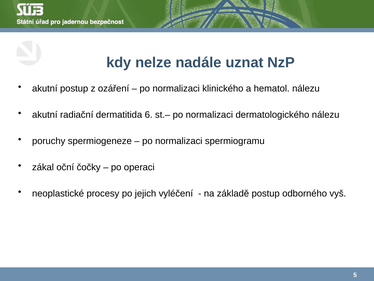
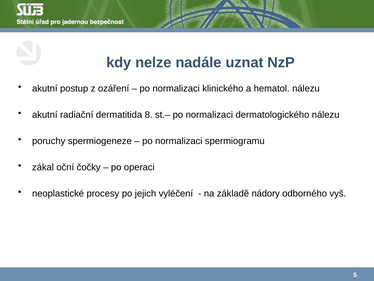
6: 6 -> 8
základě postup: postup -> nádory
